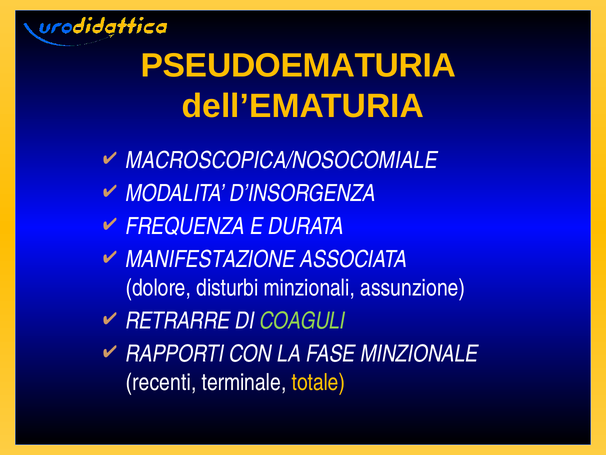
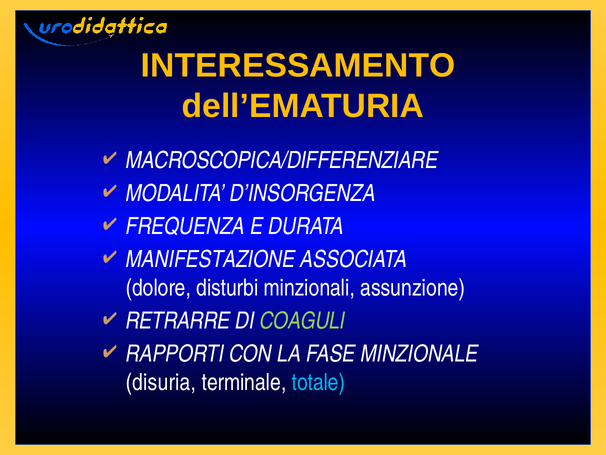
PSEUDOEMATURIA: PSEUDOEMATURIA -> INTERESSAMENTO
MACROSCOPICA/NOSOCOMIALE: MACROSCOPICA/NOSOCOMIALE -> MACROSCOPICA/DIFFERENZIARE
recenti: recenti -> disuria
totale colour: yellow -> light blue
